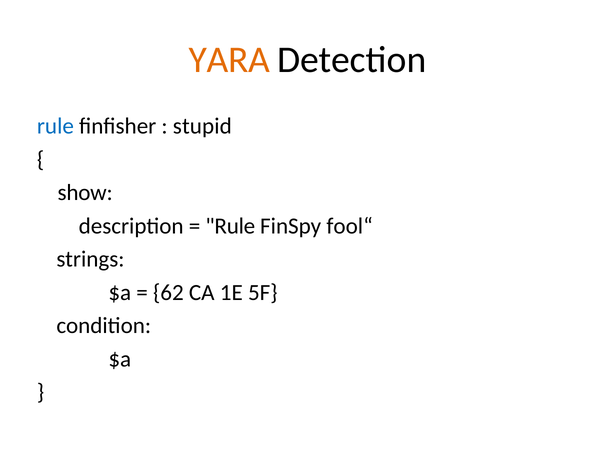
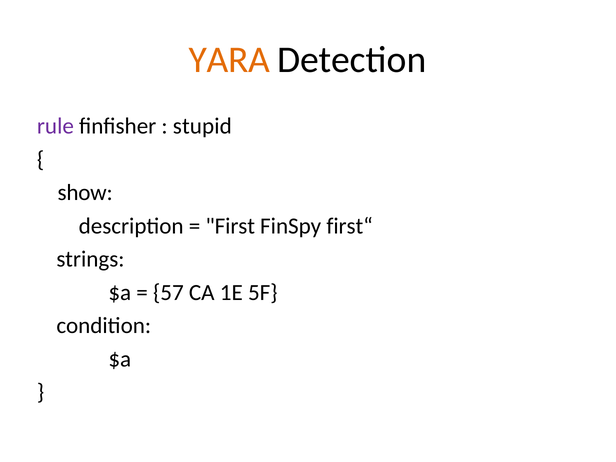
rule at (55, 126) colour: blue -> purple
Rule at (230, 226): Rule -> First
fool“: fool“ -> first“
62: 62 -> 57
